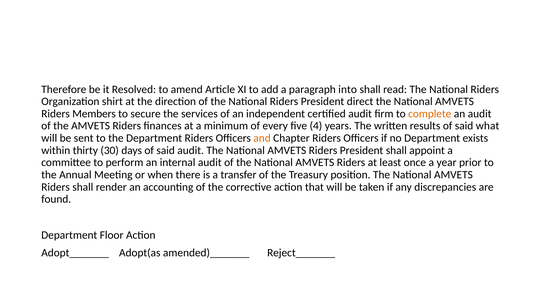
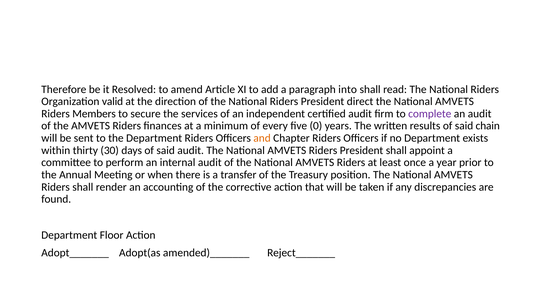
shirt: shirt -> valid
complete colour: orange -> purple
4: 4 -> 0
what: what -> chain
